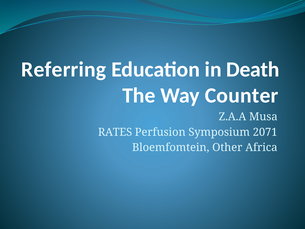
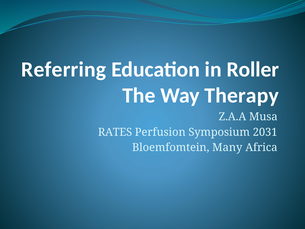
Death: Death -> Roller
Counter: Counter -> Therapy
2071: 2071 -> 2031
Other: Other -> Many
